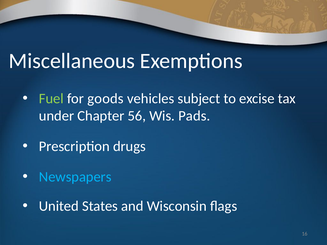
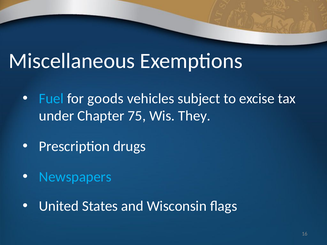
Fuel colour: light green -> light blue
56: 56 -> 75
Pads: Pads -> They
